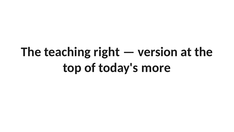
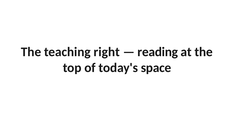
version: version -> reading
more: more -> space
